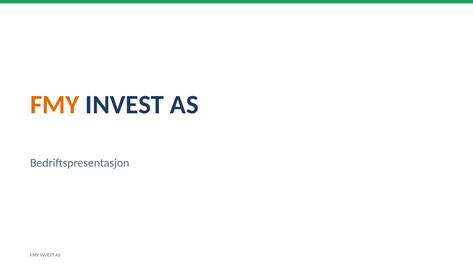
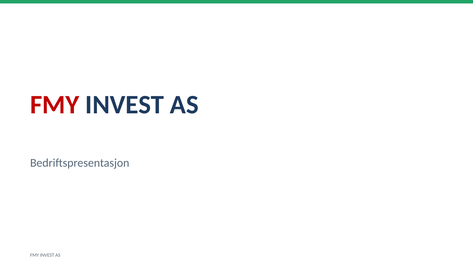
FMY at (55, 105) colour: orange -> red
